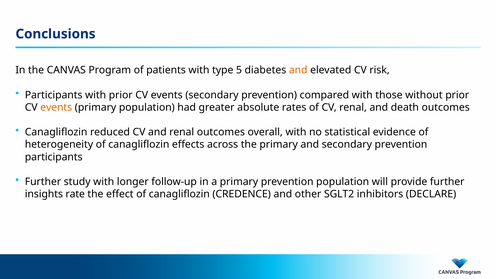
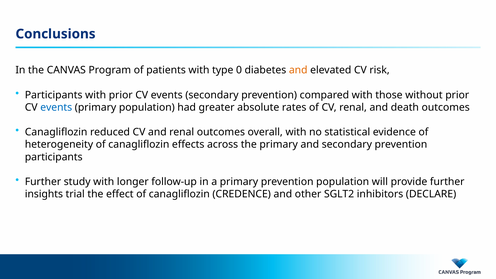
5: 5 -> 0
events at (56, 107) colour: orange -> blue
rate: rate -> trial
